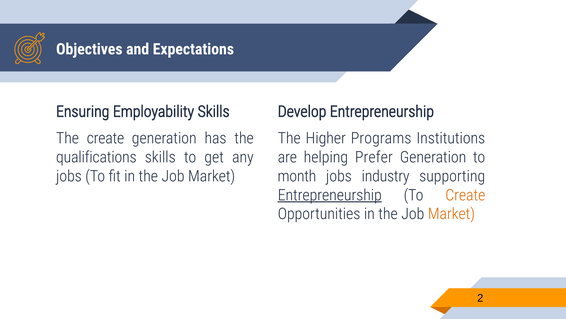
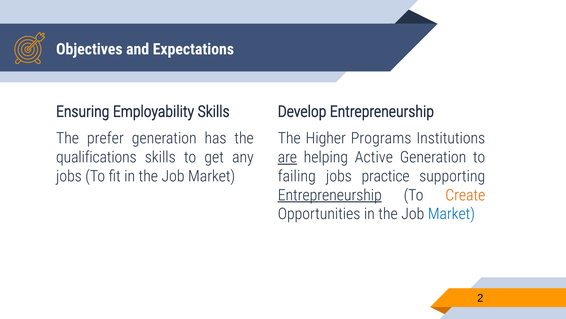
The create: create -> prefer
are underline: none -> present
Prefer: Prefer -> Active
month: month -> failing
industry: industry -> practice
Market at (451, 214) colour: orange -> blue
